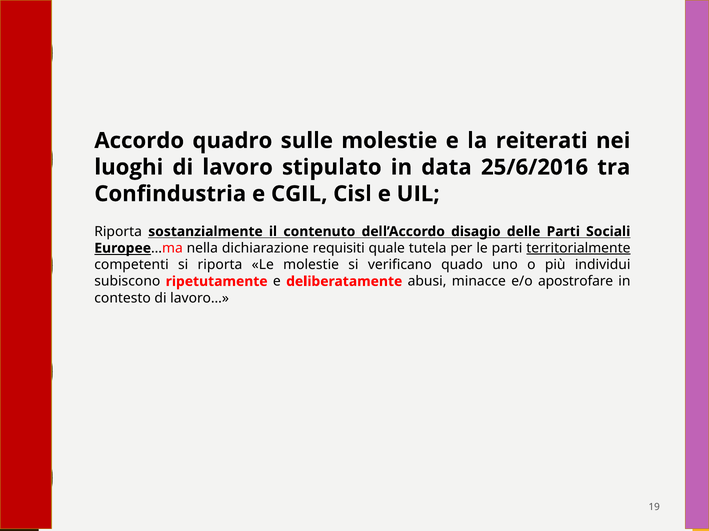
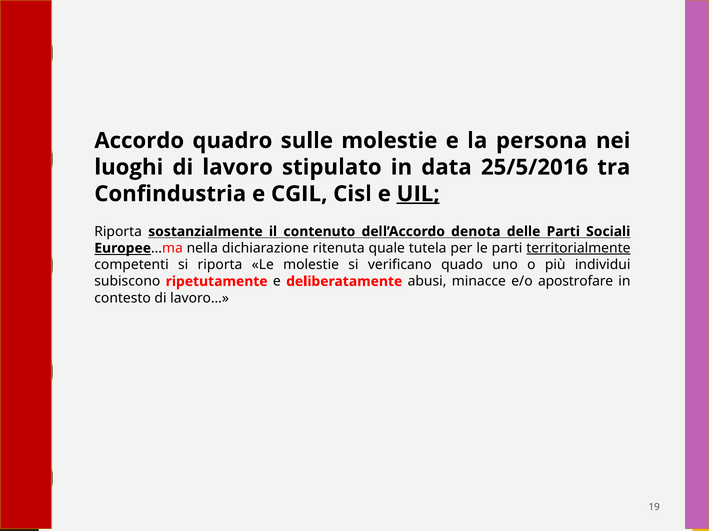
reiterati: reiterati -> persona
25/6/2016: 25/6/2016 -> 25/5/2016
UIL underline: none -> present
disagio: disagio -> denota
requisiti: requisiti -> ritenuta
